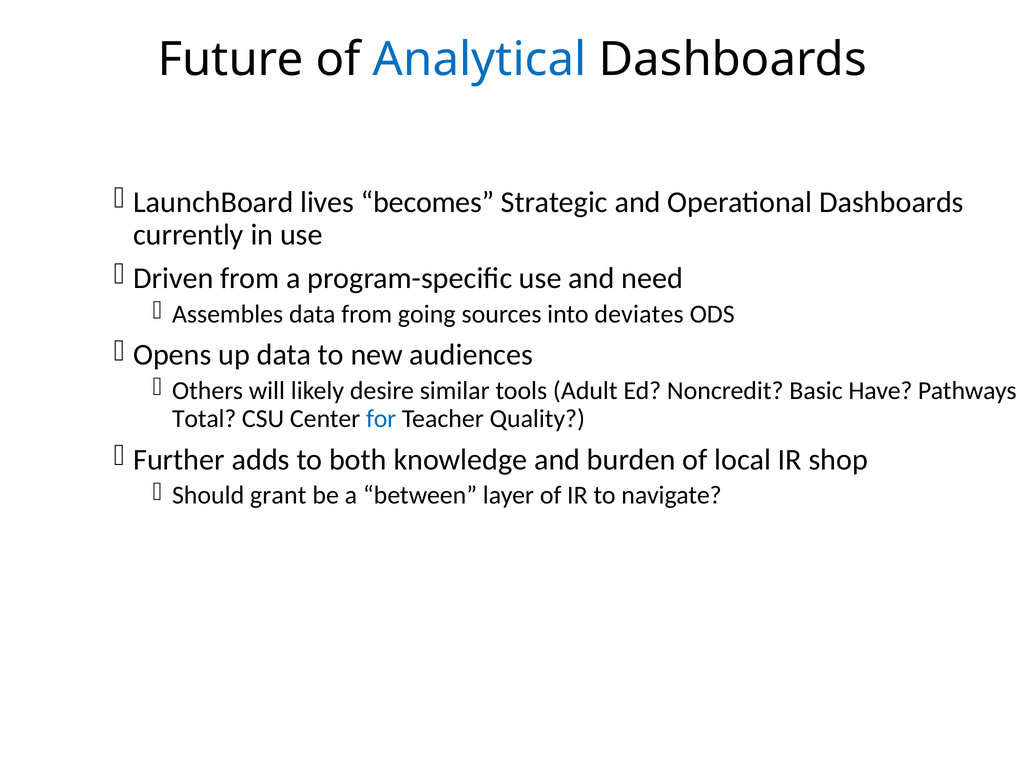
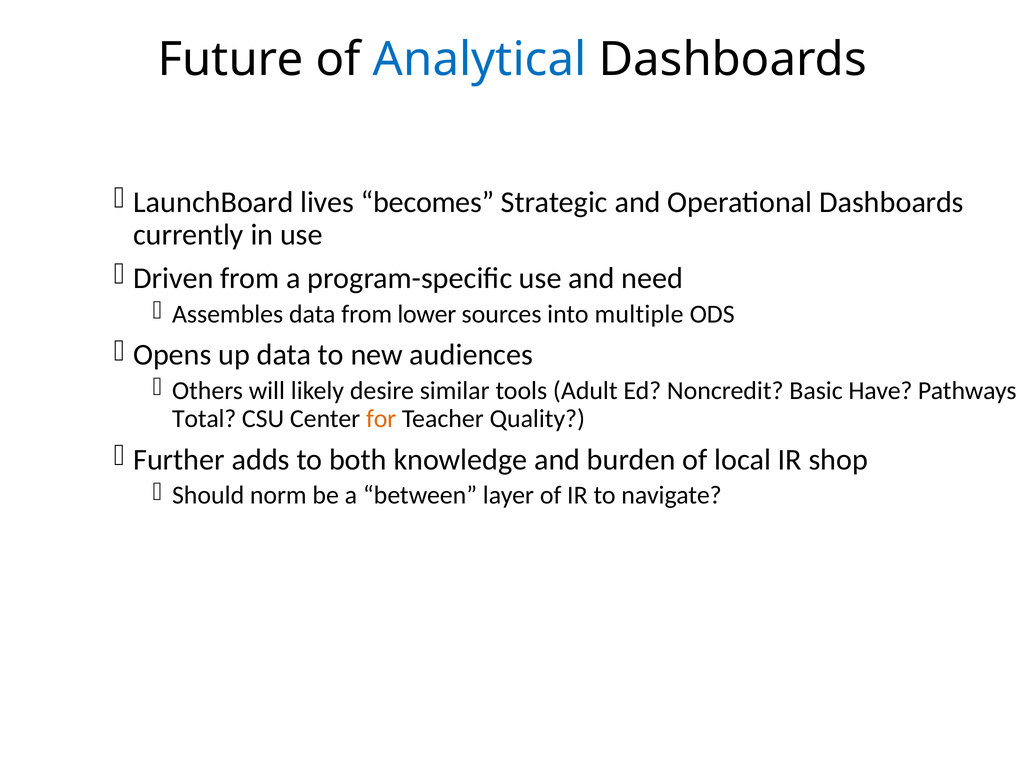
going: going -> lower
deviates: deviates -> multiple
for colour: blue -> orange
grant: grant -> norm
